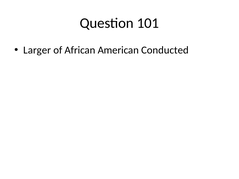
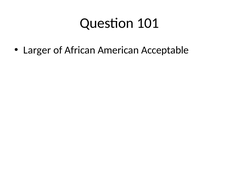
Conducted: Conducted -> Acceptable
